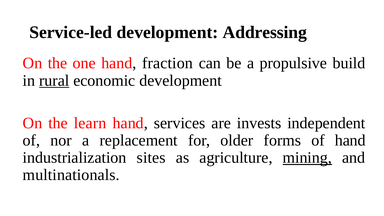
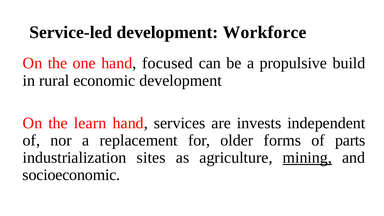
Addressing: Addressing -> Workforce
fraction: fraction -> focused
rural underline: present -> none
of hand: hand -> parts
multinationals: multinationals -> socioeconomic
